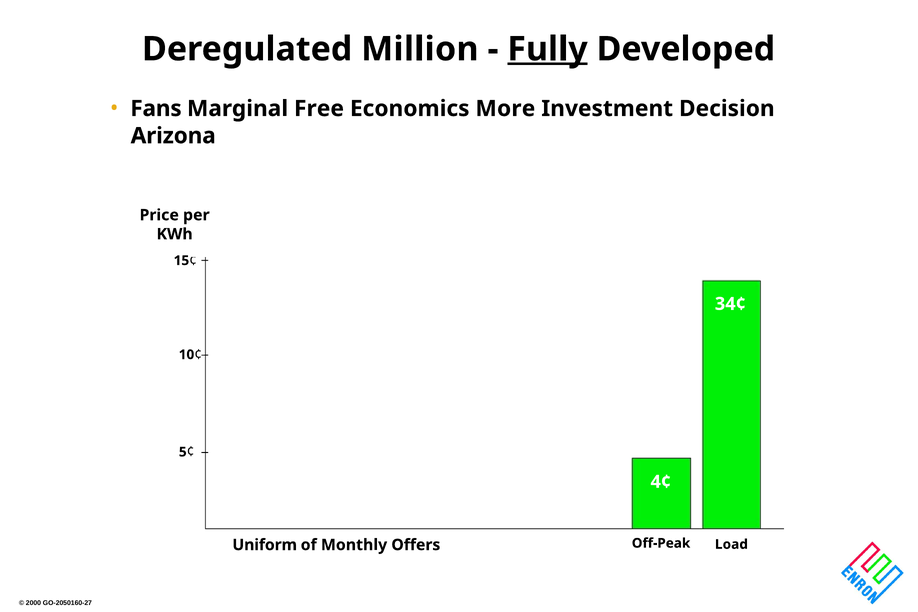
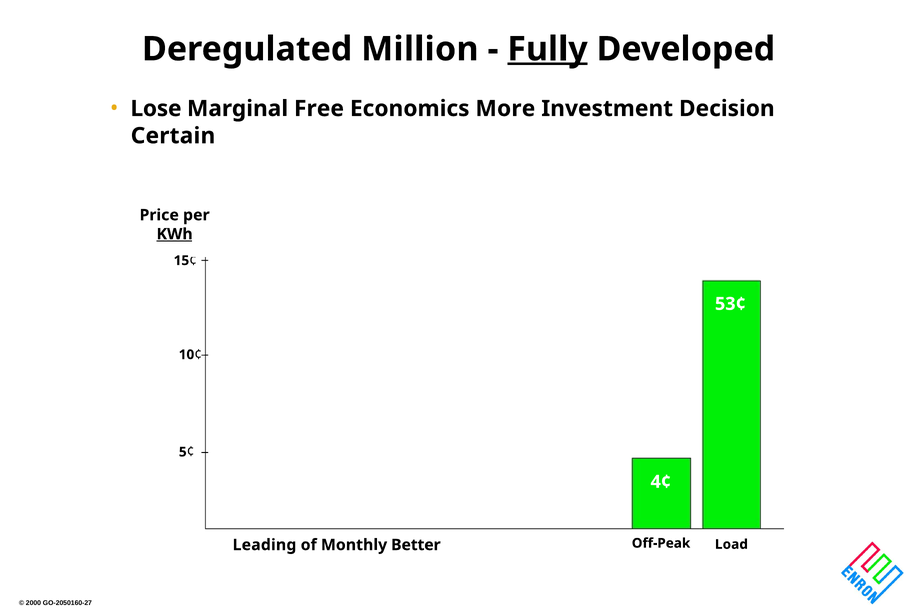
Fans: Fans -> Lose
Arizona: Arizona -> Certain
KWh underline: none -> present
34¢: 34¢ -> 53¢
Uniform: Uniform -> Leading
Offers: Offers -> Better
